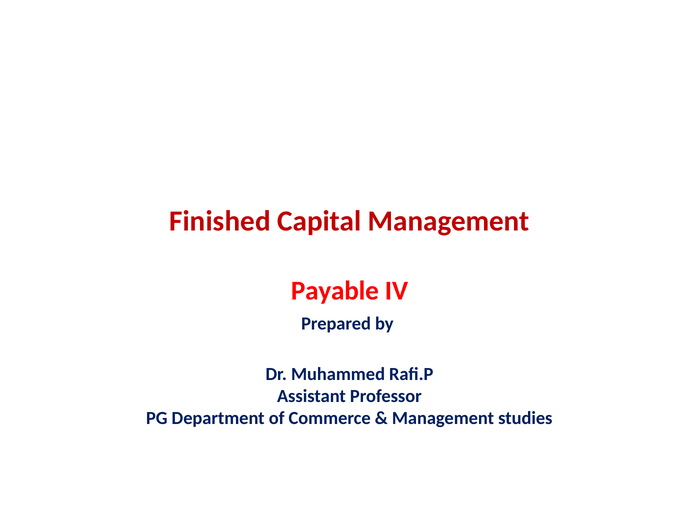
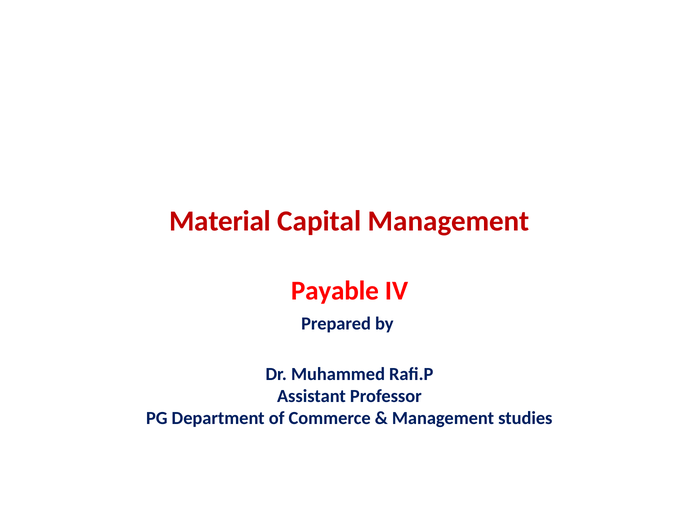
Finished: Finished -> Material
